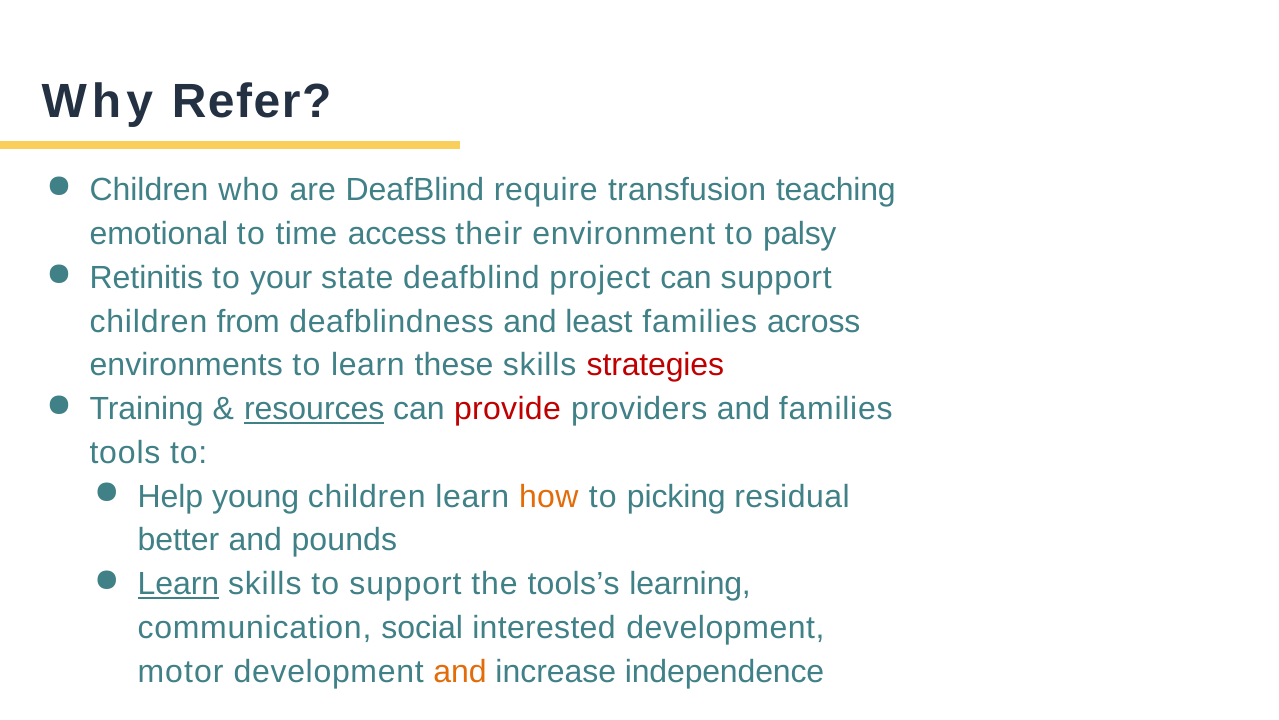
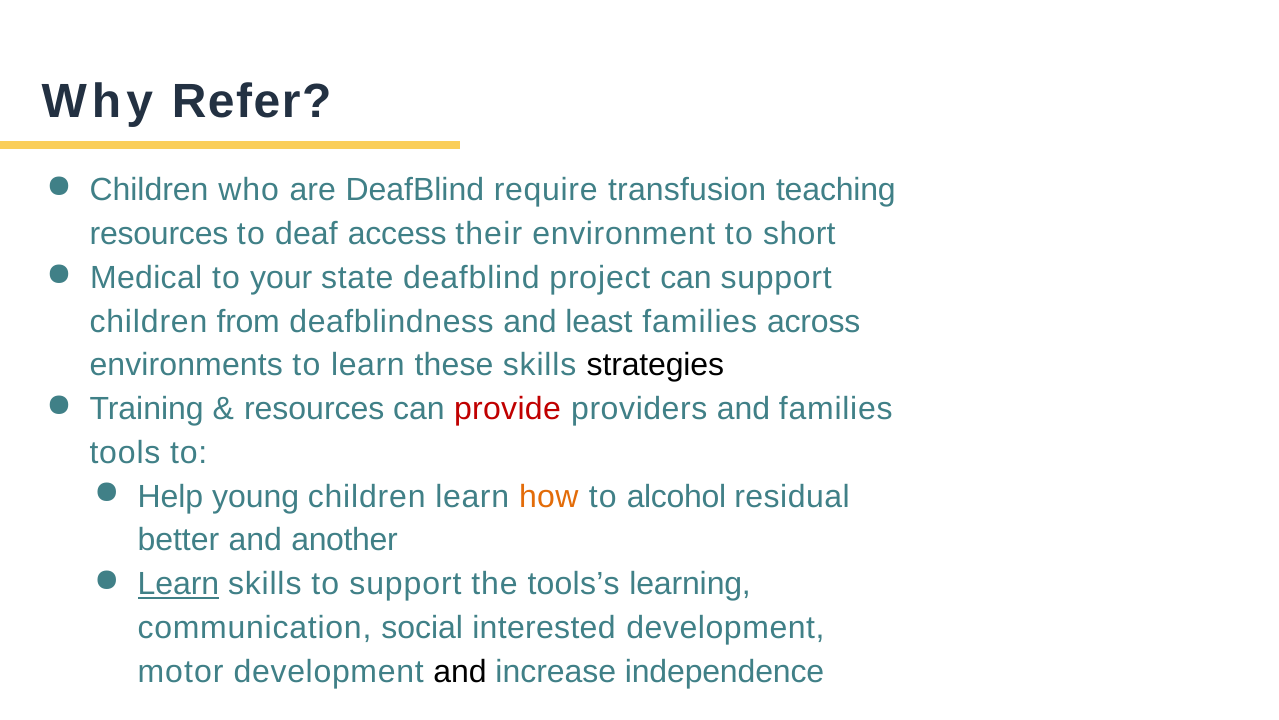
emotional at (159, 234): emotional -> resources
time: time -> deaf
palsy: palsy -> short
Retinitis: Retinitis -> Medical
strategies colour: red -> black
resources at (314, 409) underline: present -> none
picking: picking -> alcohol
pounds: pounds -> another
and at (460, 671) colour: orange -> black
